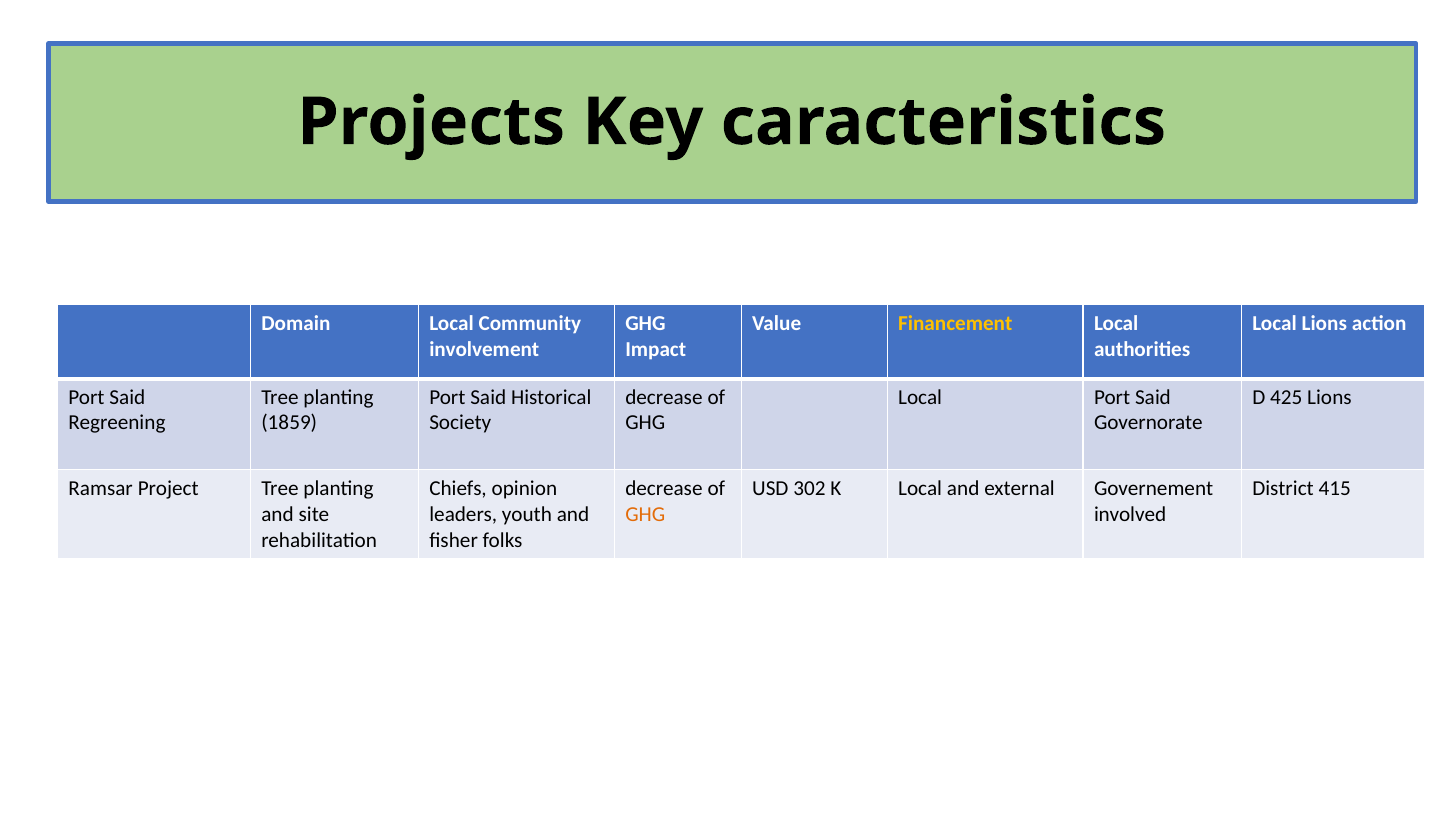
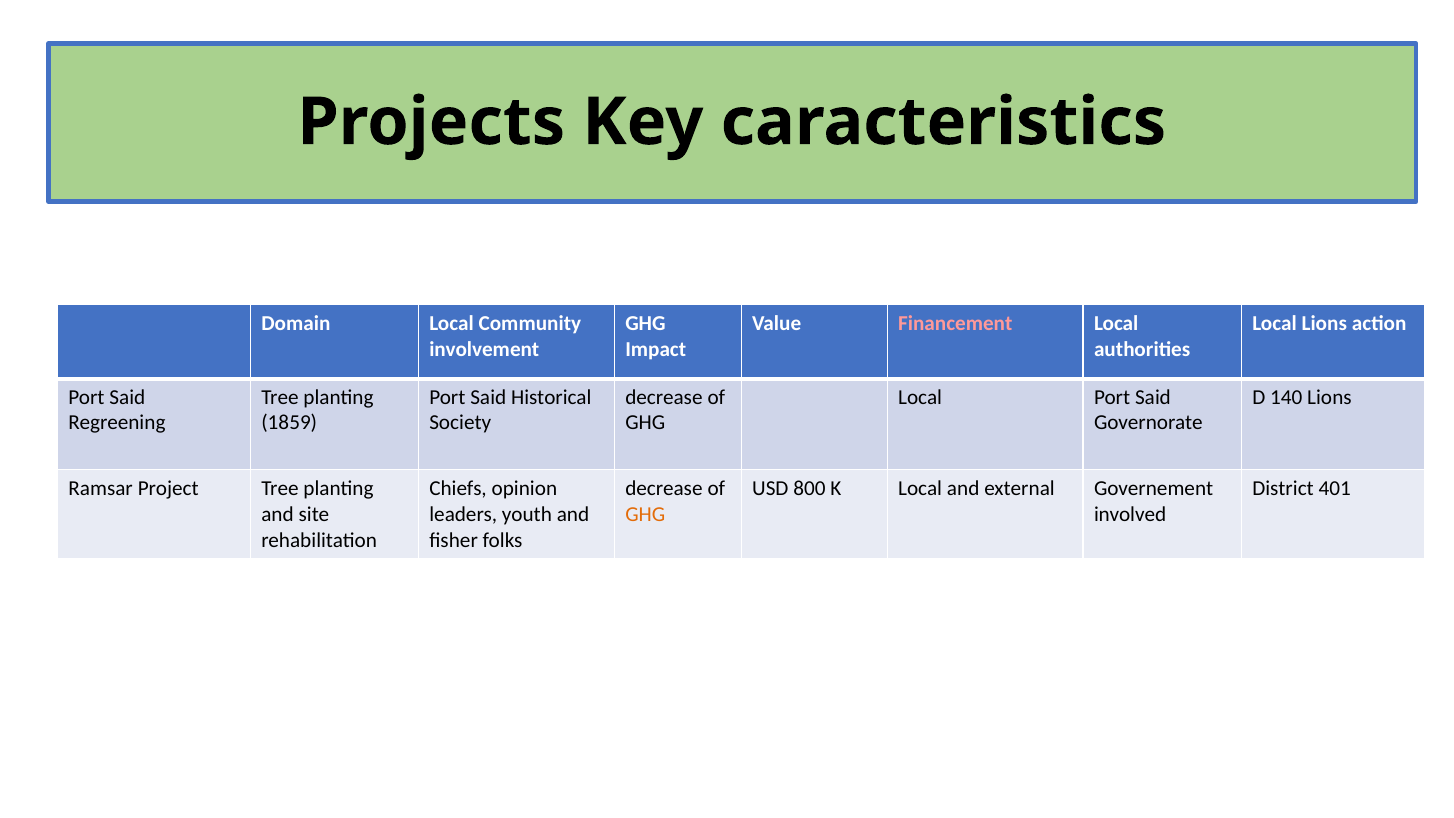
Financement colour: yellow -> pink
425: 425 -> 140
302: 302 -> 800
415: 415 -> 401
